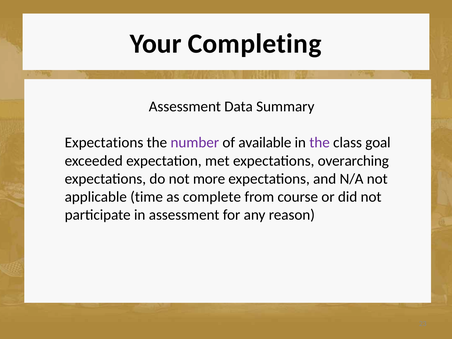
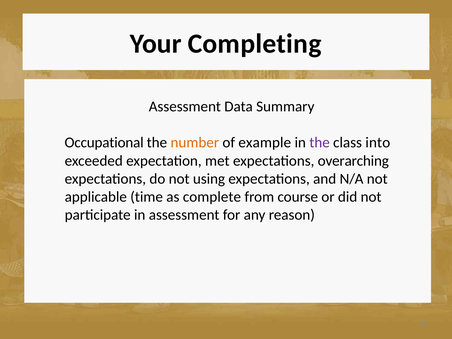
Expectations at (104, 143): Expectations -> Occupational
number colour: purple -> orange
available: available -> example
goal: goal -> into
more: more -> using
